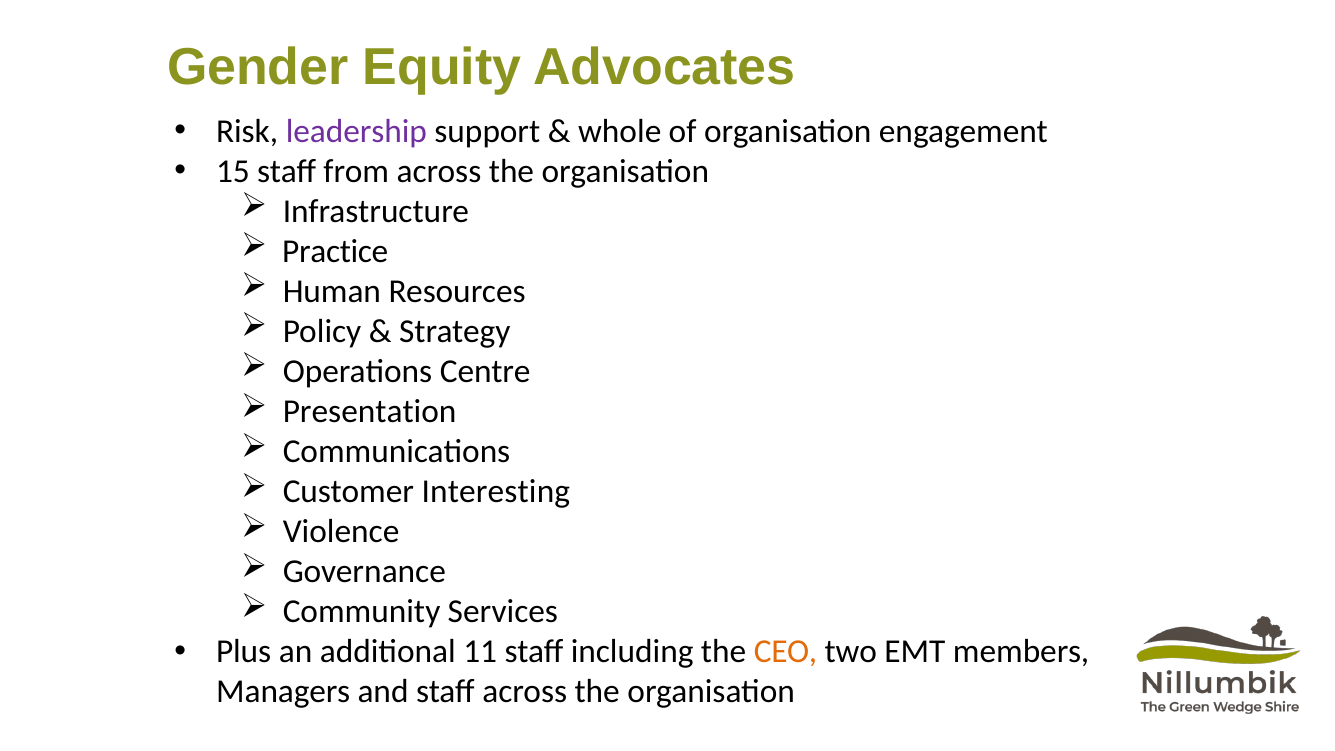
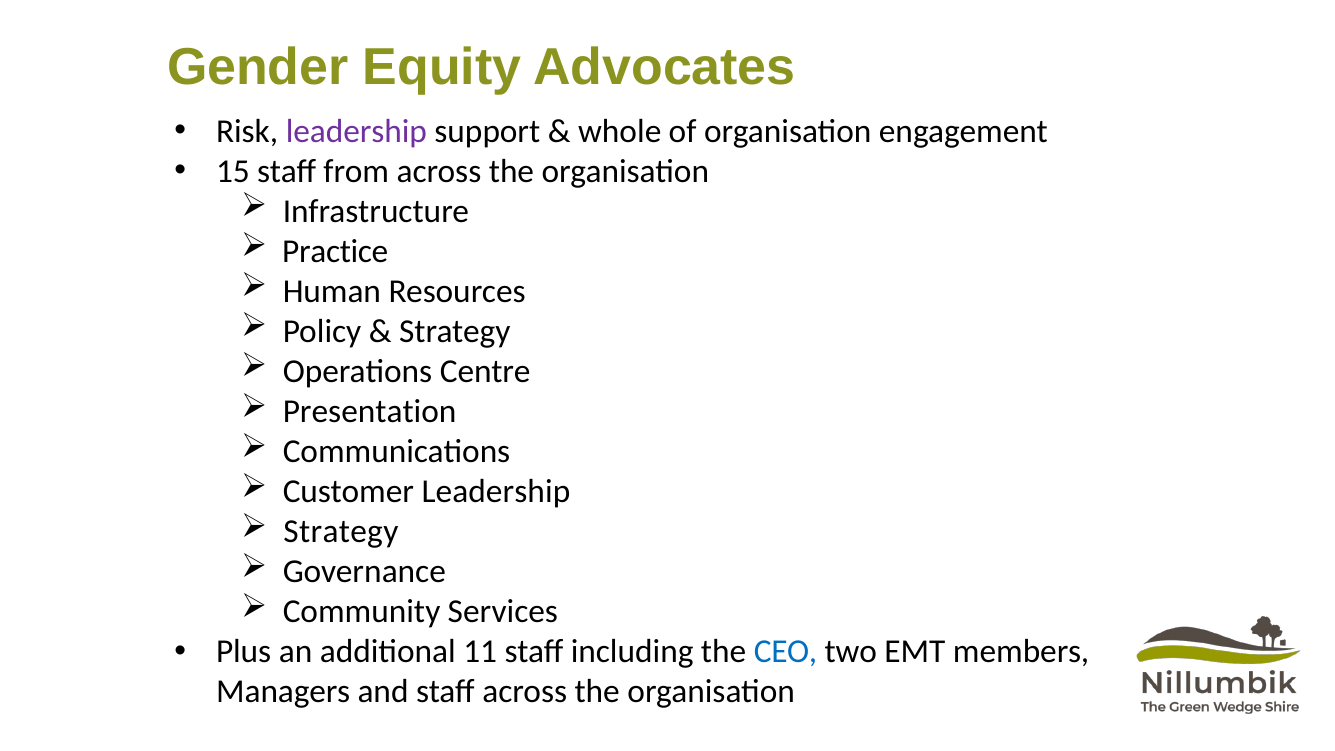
Customer Interesting: Interesting -> Leadership
Violence at (341, 532): Violence -> Strategy
CEO colour: orange -> blue
